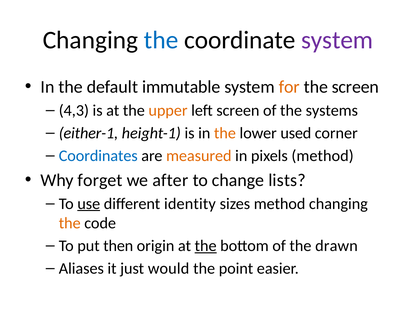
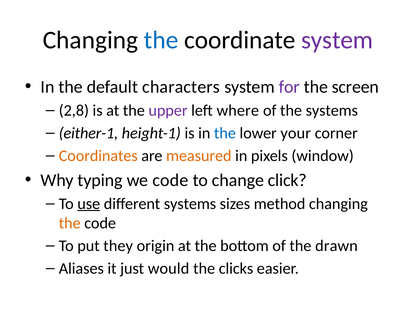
immutable: immutable -> characters
for colour: orange -> purple
4,3: 4,3 -> 2,8
upper colour: orange -> purple
left screen: screen -> where
the at (225, 133) colour: orange -> blue
used: used -> your
Coordinates colour: blue -> orange
pixels method: method -> window
forget: forget -> typing
we after: after -> code
lists: lists -> click
different identity: identity -> systems
then: then -> they
the at (206, 246) underline: present -> none
point: point -> clicks
